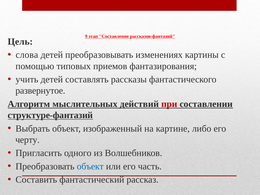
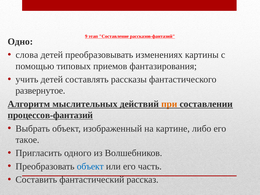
Цель: Цель -> Одно
при colour: red -> orange
структуре-фантазий: структуре-фантазий -> процессов-фантазий
черту: черту -> такое
